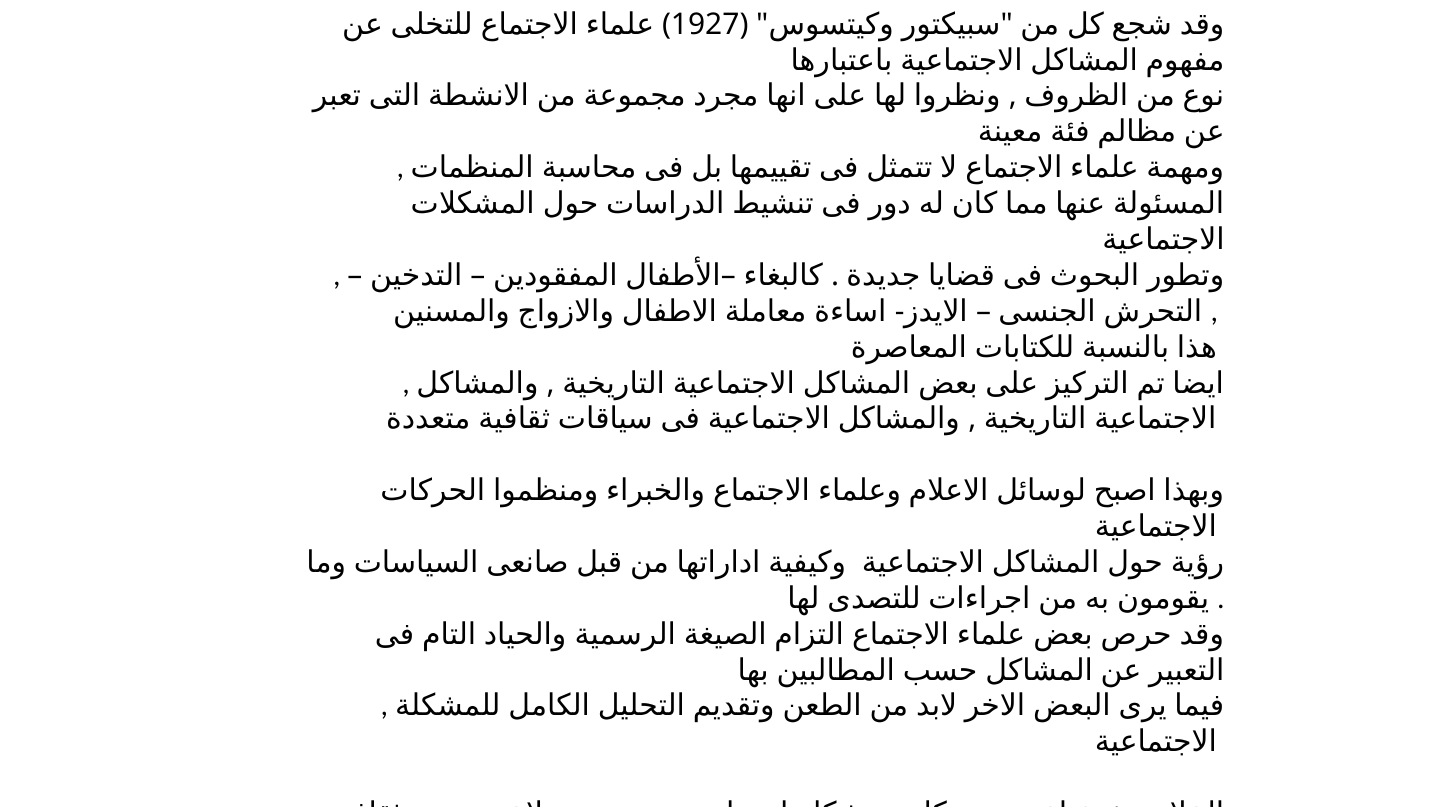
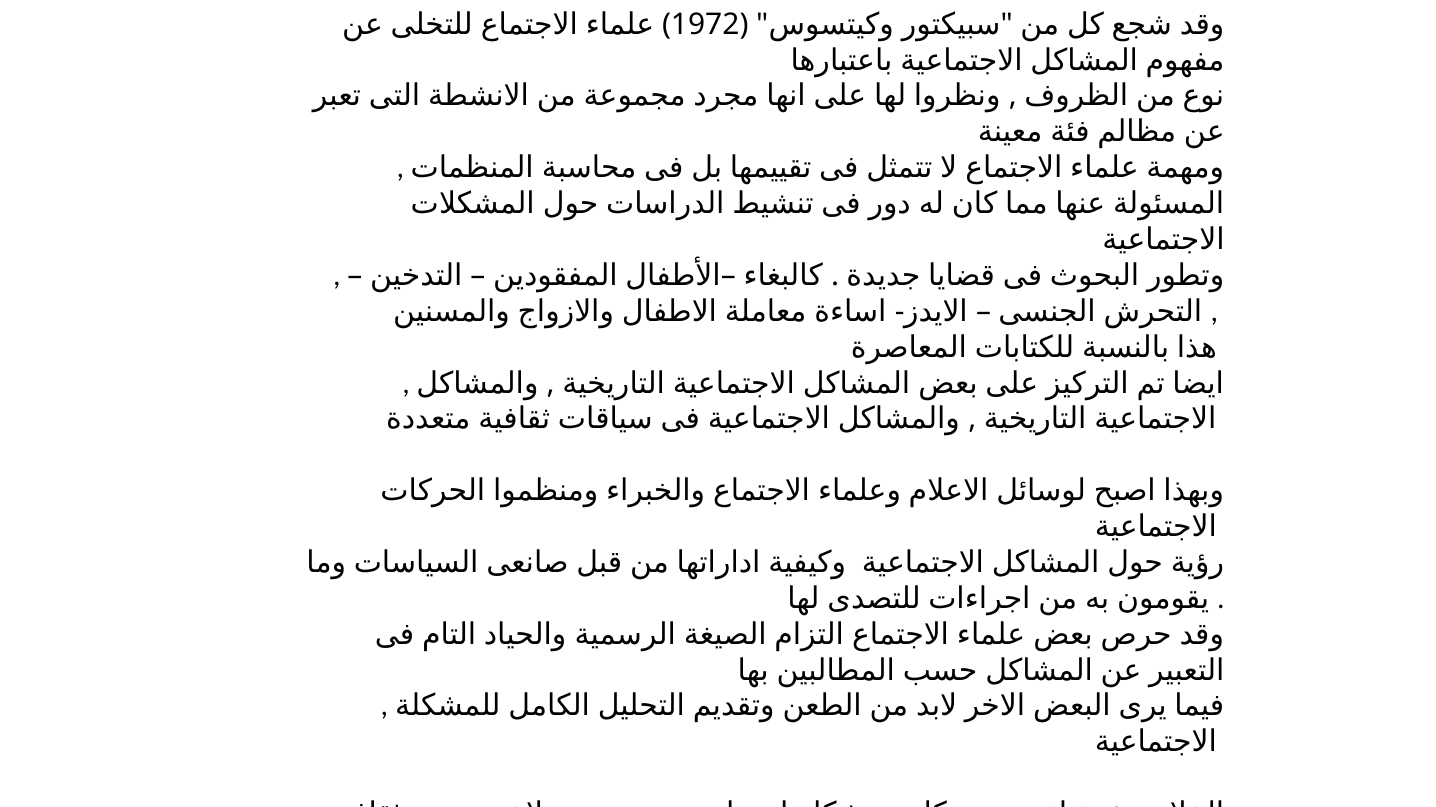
1927: 1927 -> 1972
